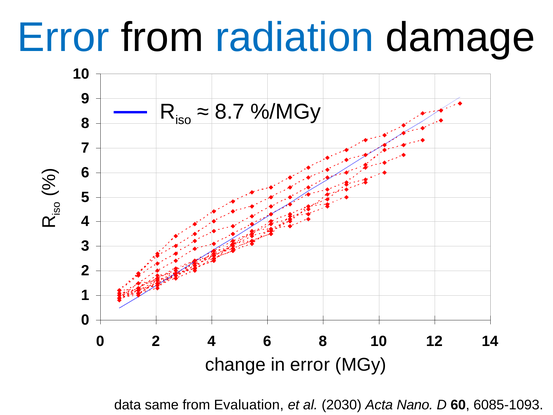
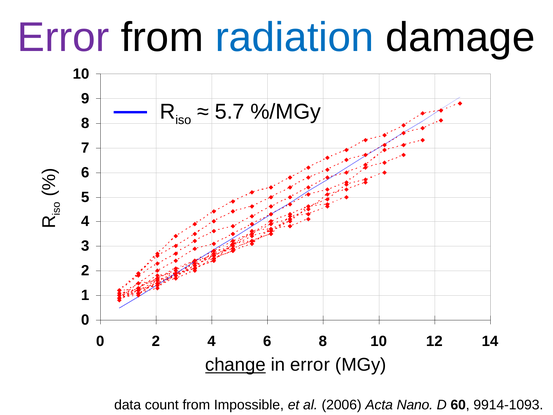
Error at (63, 37) colour: blue -> purple
8.7: 8.7 -> 5.7
change underline: none -> present
same: same -> count
Evaluation: Evaluation -> Impossible
2030: 2030 -> 2006
6085-1093: 6085-1093 -> 9914-1093
